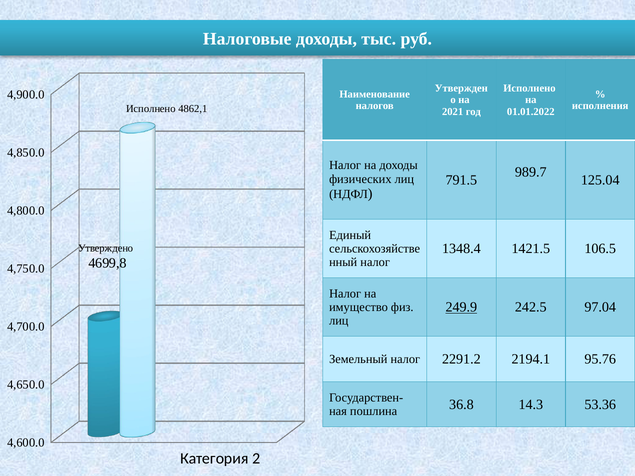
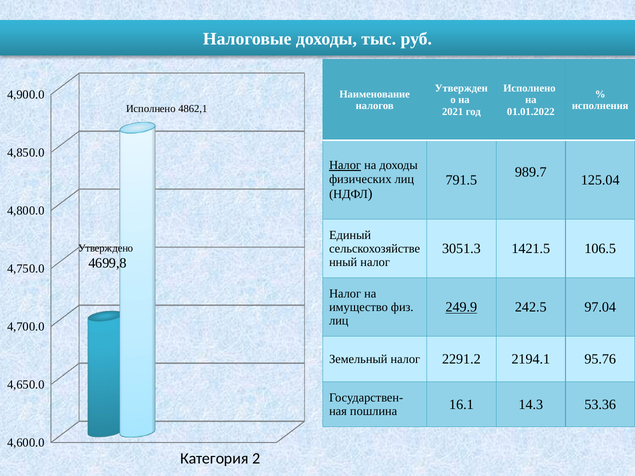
Налог at (345, 165) underline: none -> present
1348.4: 1348.4 -> 3051.3
36.8: 36.8 -> 16.1
